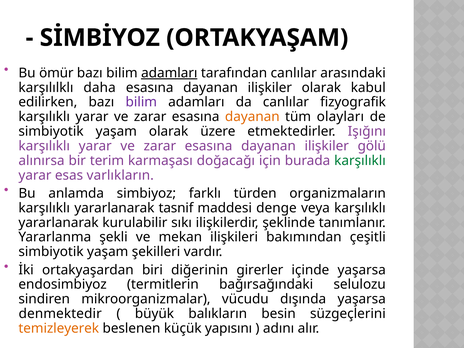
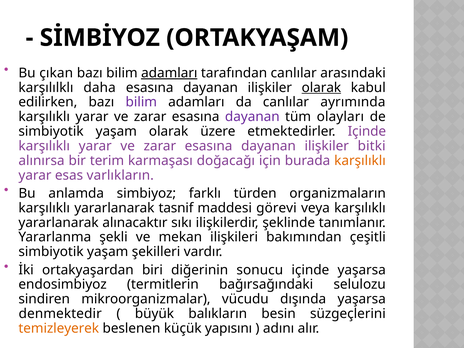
ömür: ömür -> çıkan
olarak at (321, 88) underline: none -> present
fizyografik: fizyografik -> ayrımında
dayanan at (252, 117) colour: orange -> purple
etmektedirler Işığını: Işığını -> Içinde
gölü: gölü -> bitki
karşılıklı at (360, 161) colour: green -> orange
denge: denge -> görevi
kurulabilir: kurulabilir -> alınacaktır
girerler: girerler -> sonucu
